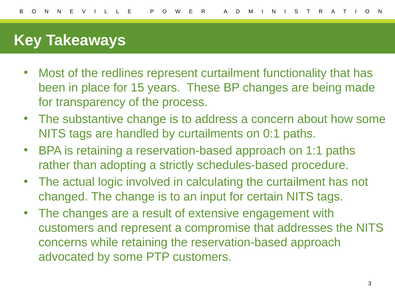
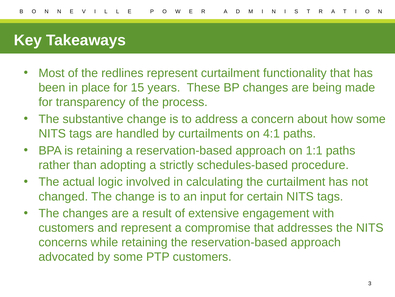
0:1: 0:1 -> 4:1
